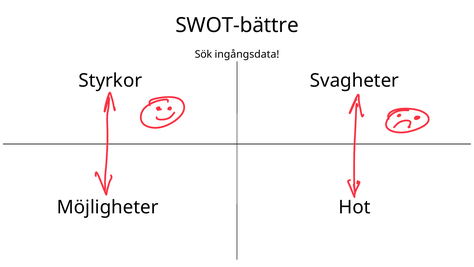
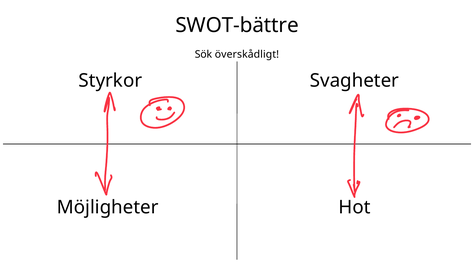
ingångsdata: ingångsdata -> överskådligt
